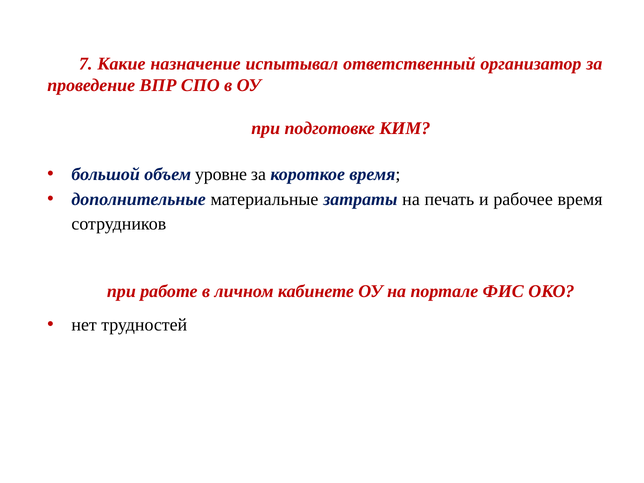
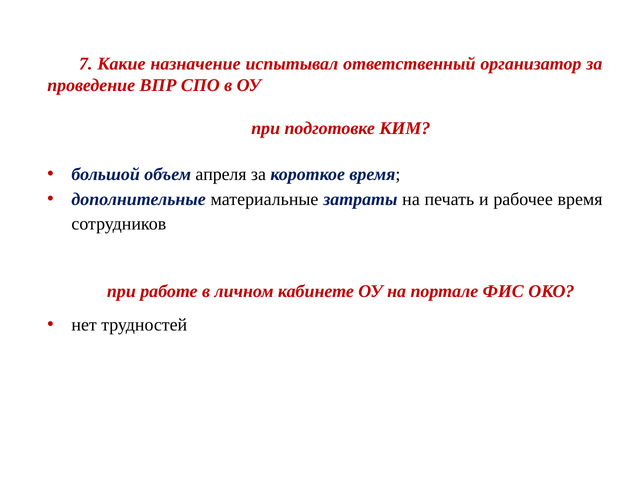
уровне: уровне -> апреля
